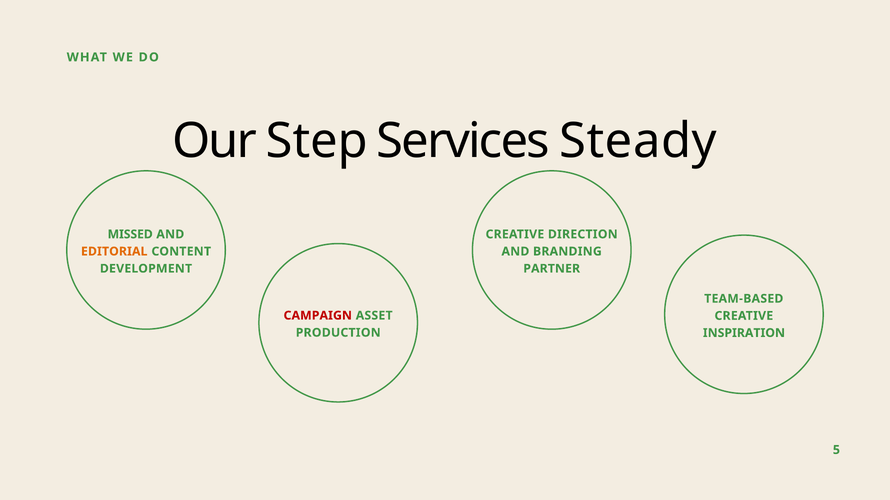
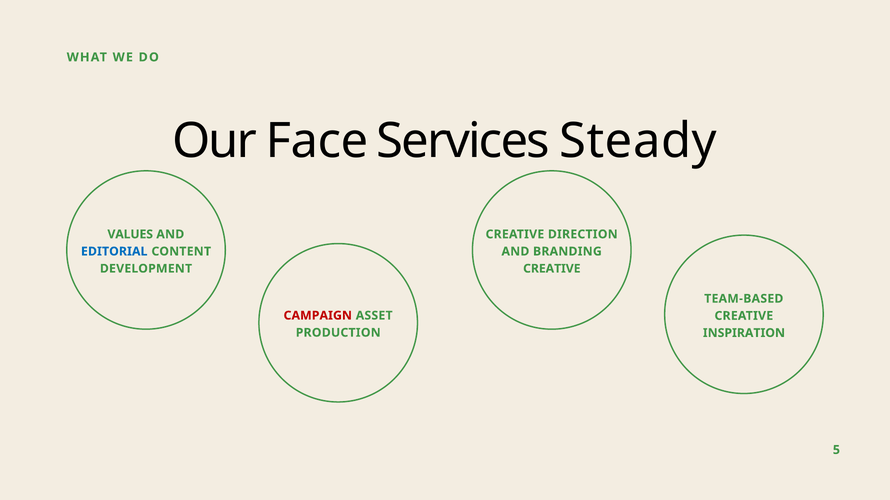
Step: Step -> Face
MISSED: MISSED -> VALUES
EDITORIAL colour: orange -> blue
PARTNER at (552, 269): PARTNER -> CREATIVE
